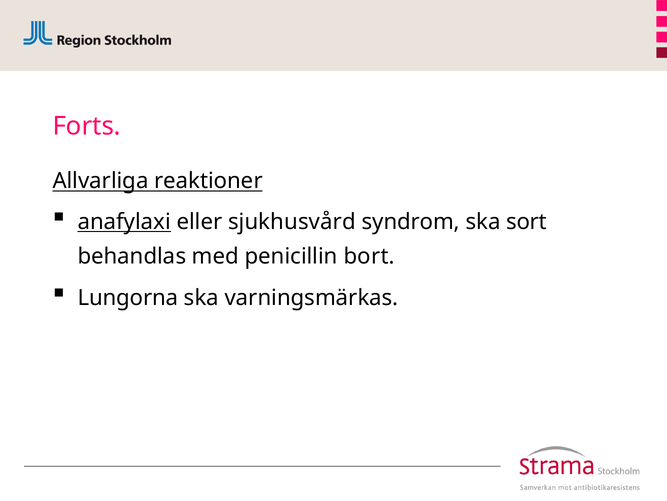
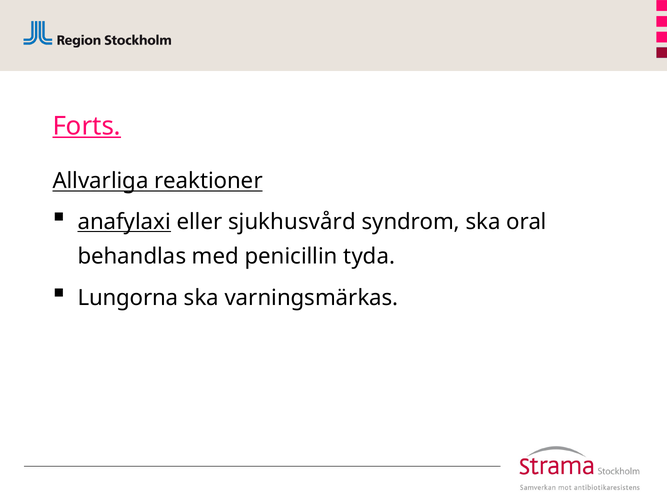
Forts underline: none -> present
sort: sort -> oral
bort: bort -> tyda
